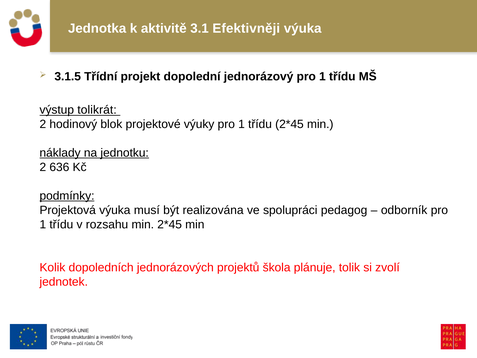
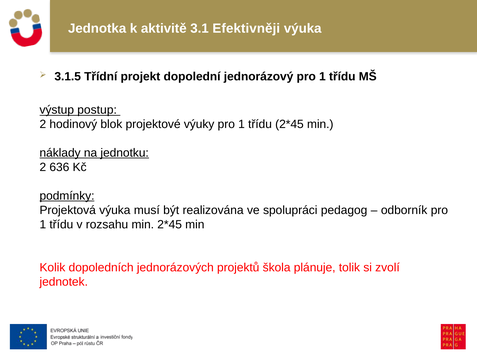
tolikrát: tolikrát -> postup
